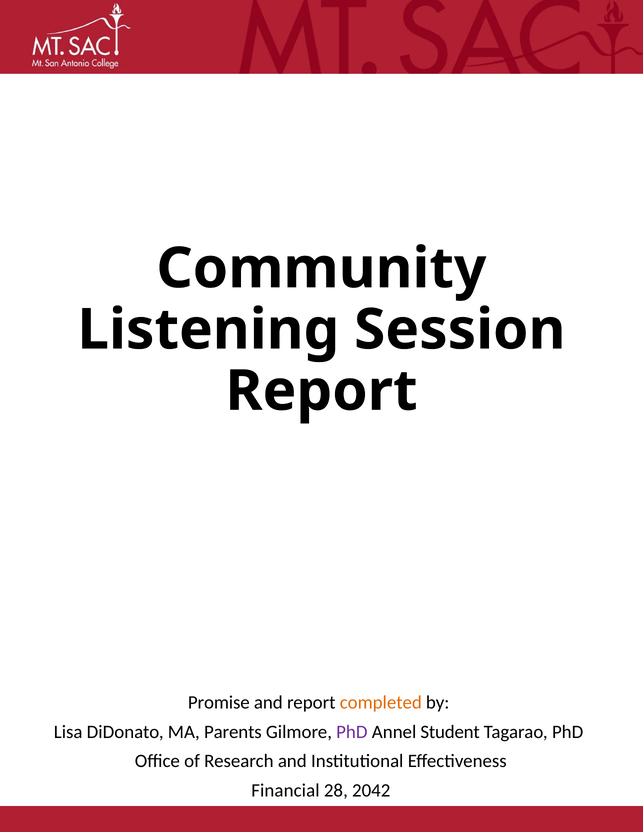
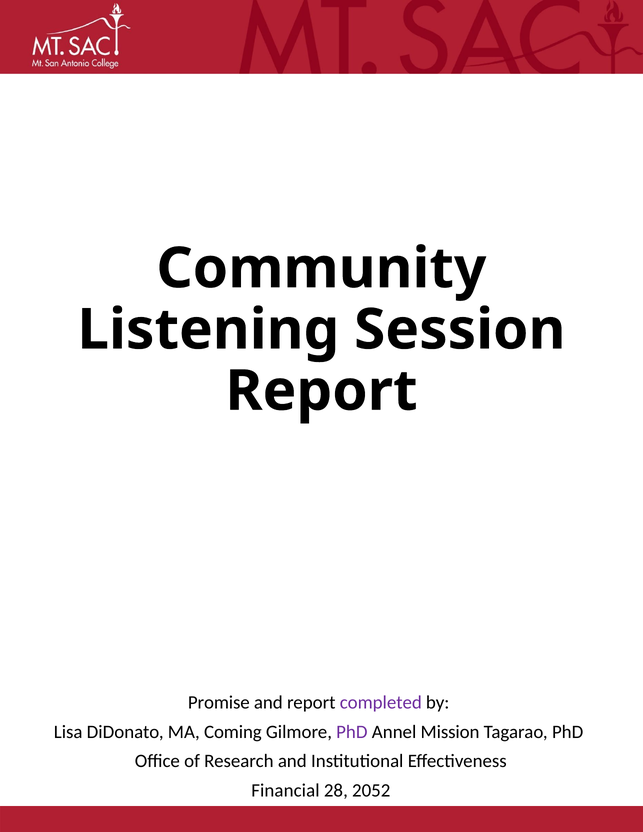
completed colour: orange -> purple
Parents: Parents -> Coming
Student: Student -> Mission
2042: 2042 -> 2052
